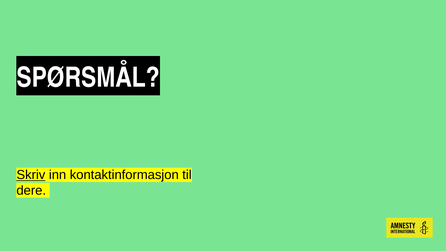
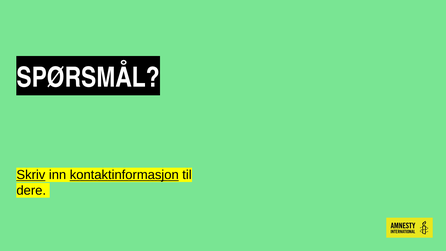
kontaktinformasjon underline: none -> present
